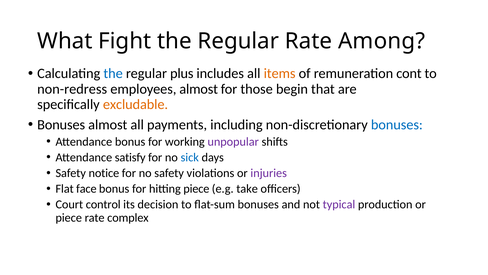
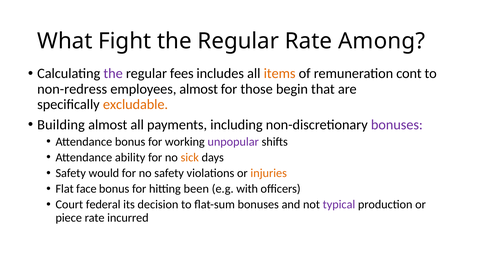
the at (113, 73) colour: blue -> purple
plus: plus -> fees
Bonuses at (61, 125): Bonuses -> Building
bonuses at (397, 125) colour: blue -> purple
satisfy: satisfy -> ability
sick colour: blue -> orange
notice: notice -> would
injuries colour: purple -> orange
hitting piece: piece -> been
take: take -> with
control: control -> federal
complex: complex -> incurred
